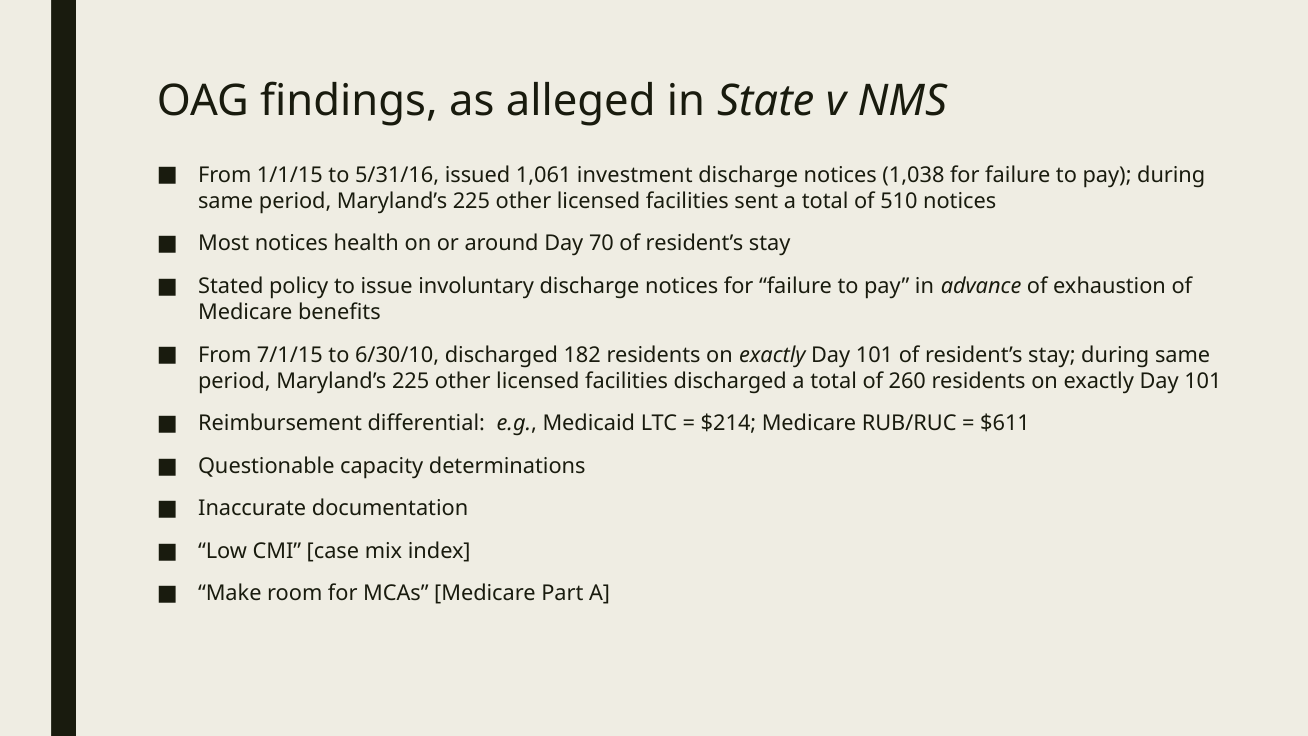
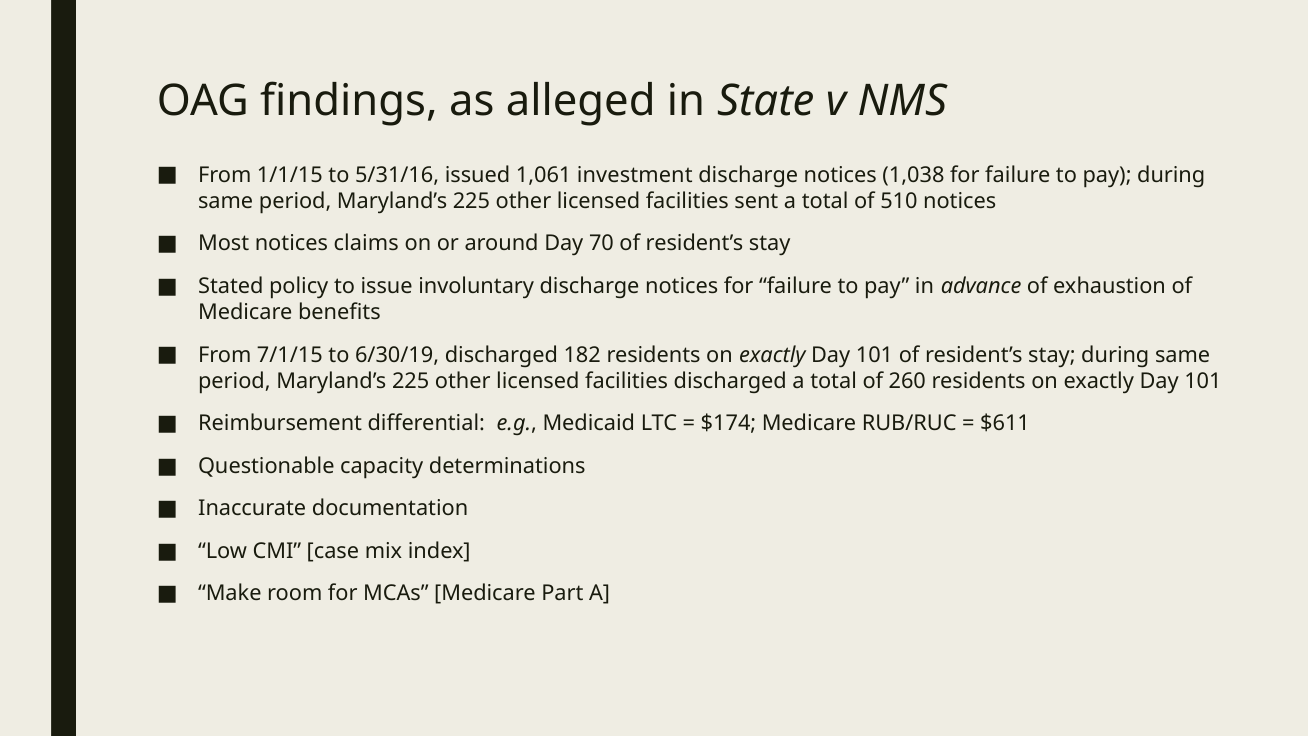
health: health -> claims
6/30/10: 6/30/10 -> 6/30/19
$214: $214 -> $174
